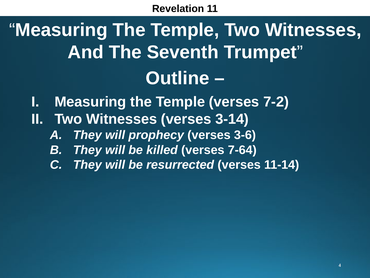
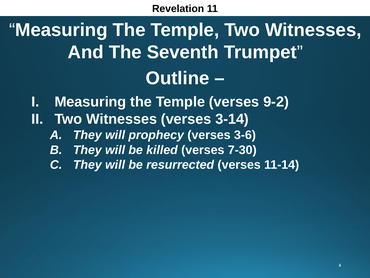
7-2: 7-2 -> 9-2
7-64: 7-64 -> 7-30
